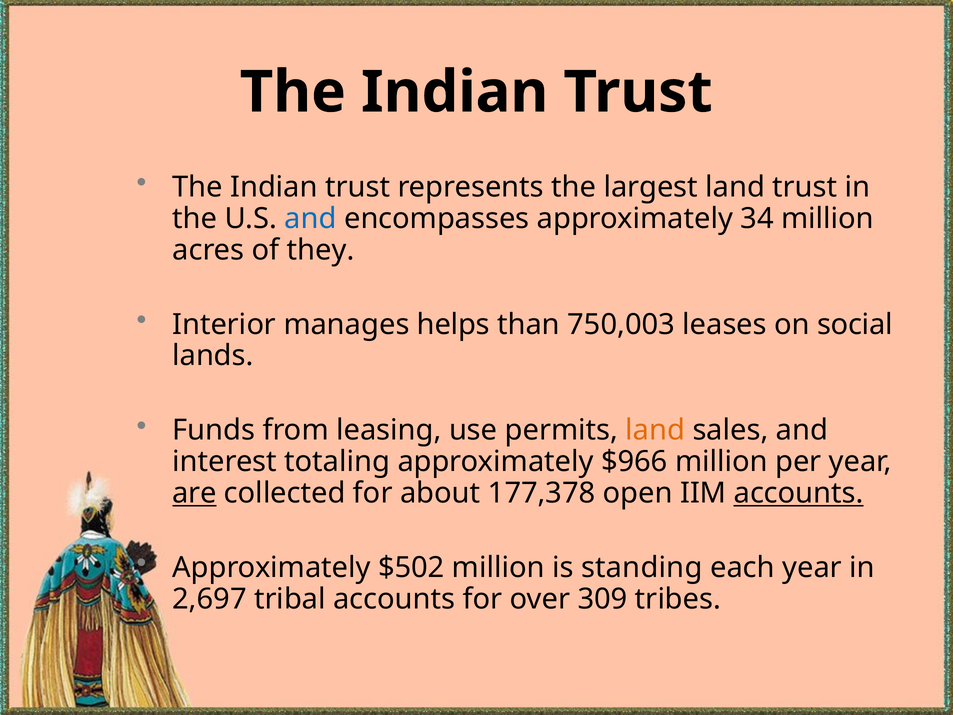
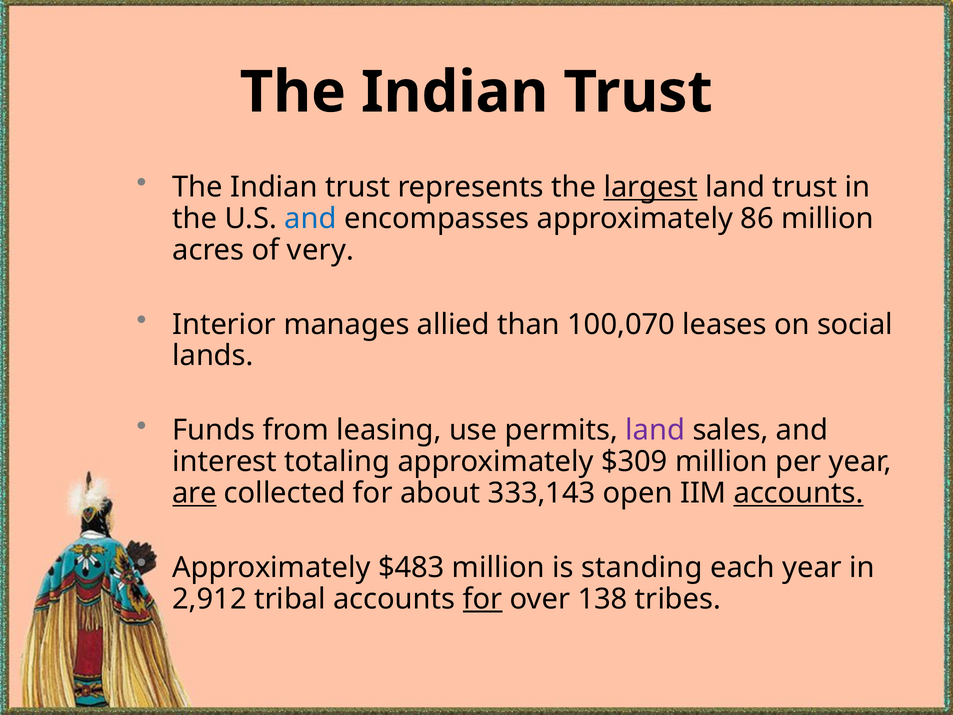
largest underline: none -> present
34: 34 -> 86
they: they -> very
helps: helps -> allied
750,003: 750,003 -> 100,070
land at (655, 430) colour: orange -> purple
$966: $966 -> $309
177,378: 177,378 -> 333,143
$502: $502 -> $483
2,697: 2,697 -> 2,912
for at (483, 599) underline: none -> present
309: 309 -> 138
